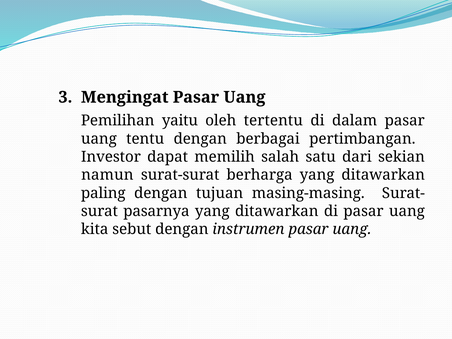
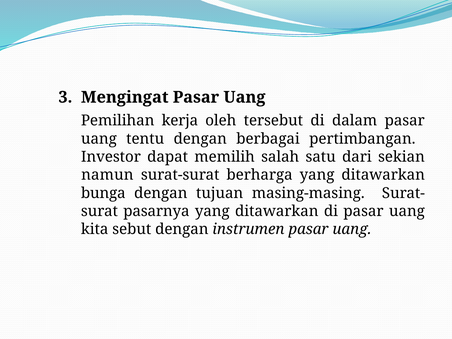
yaitu: yaitu -> kerja
tertentu: tertentu -> tersebut
paling: paling -> bunga
